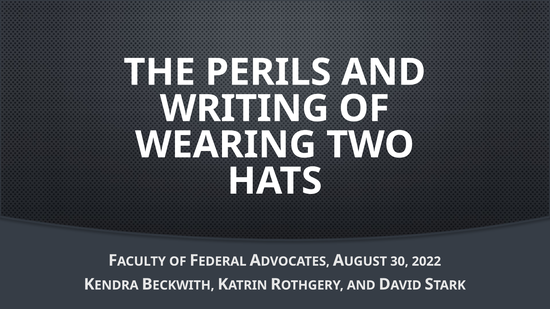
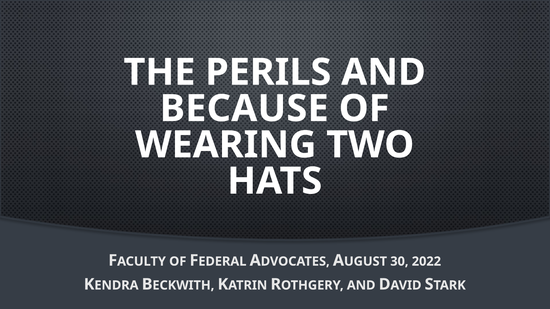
WRITING: WRITING -> BECAUSE
